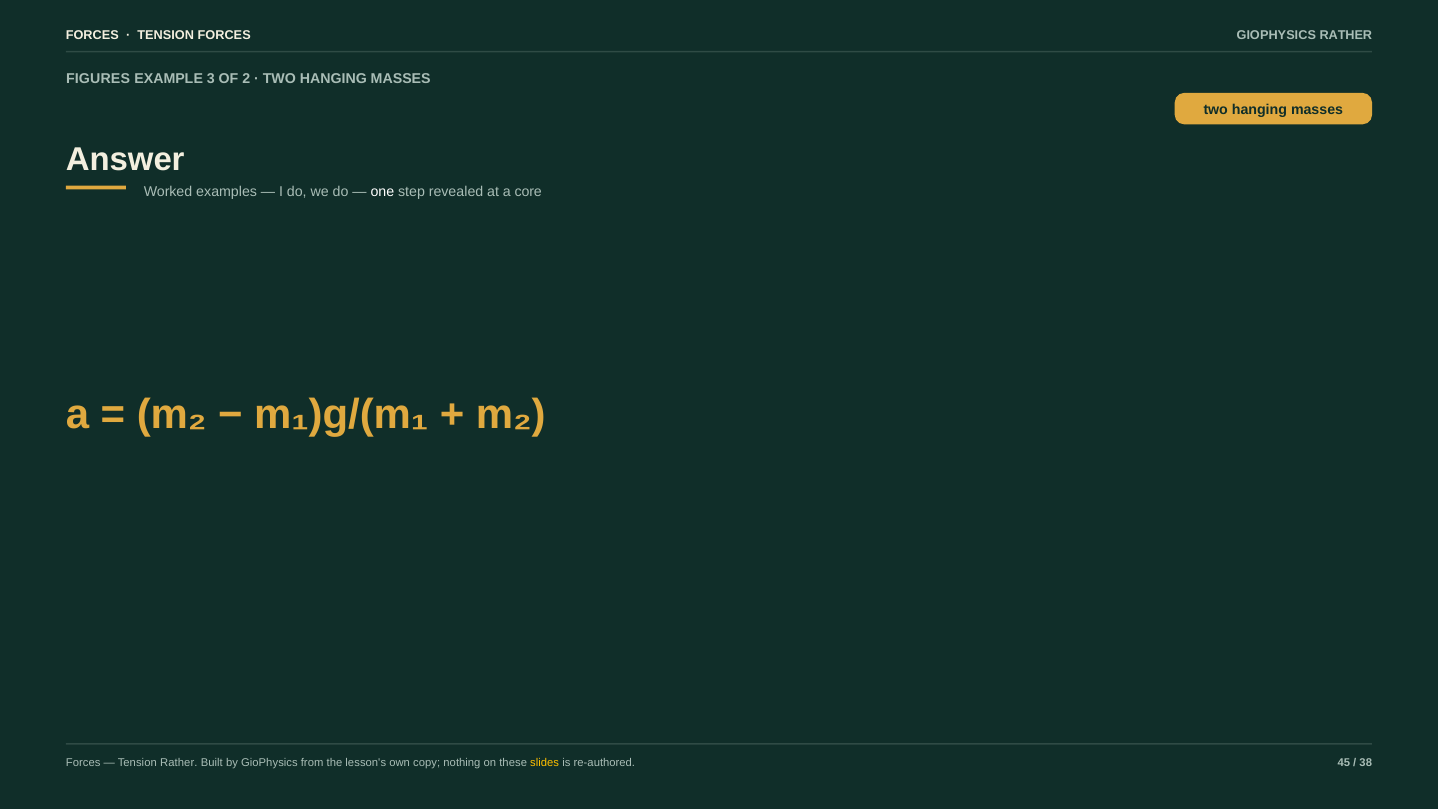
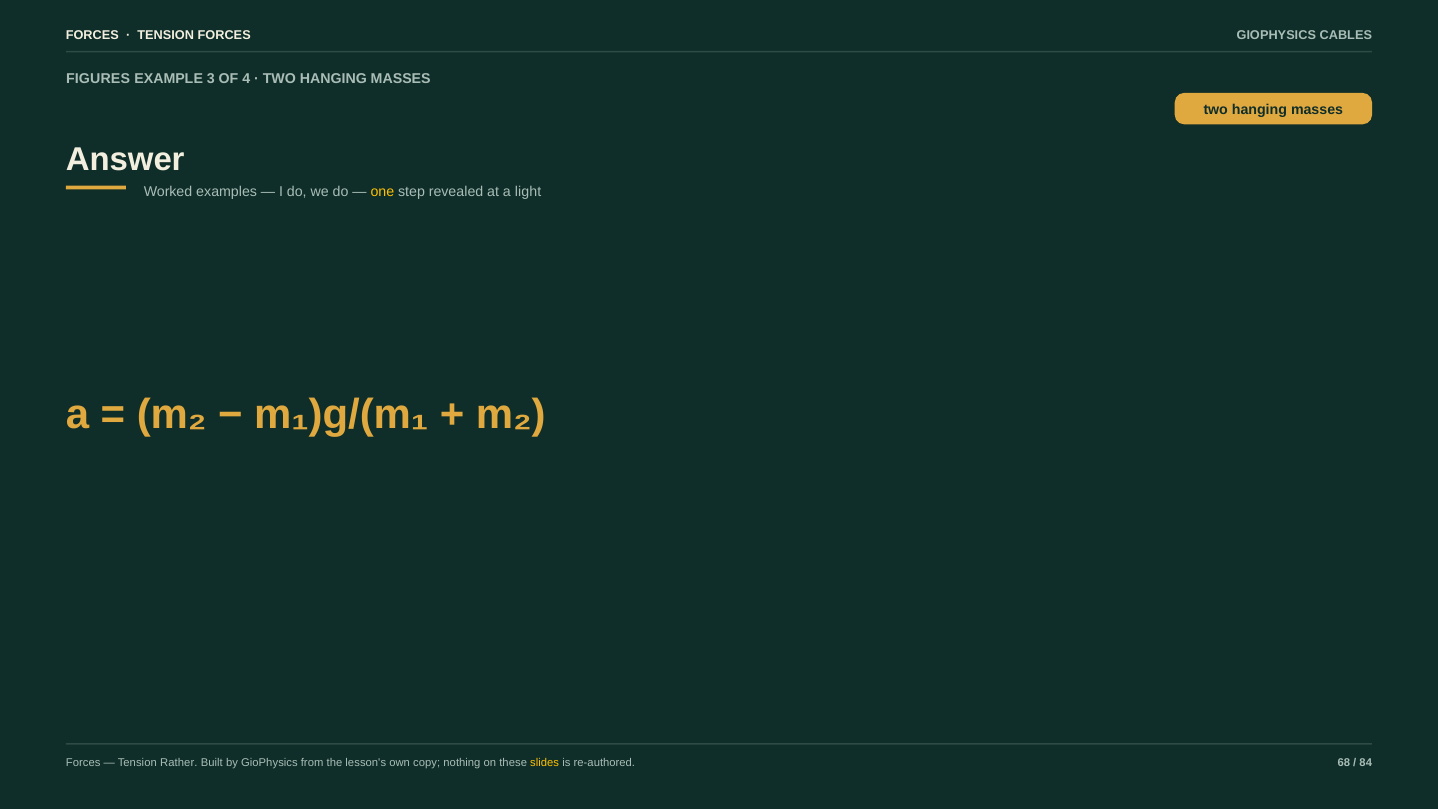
GIOPHYSICS RATHER: RATHER -> CABLES
2: 2 -> 4
one colour: white -> yellow
core: core -> light
45: 45 -> 68
38: 38 -> 84
